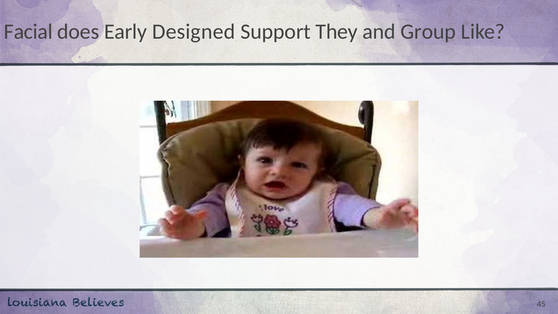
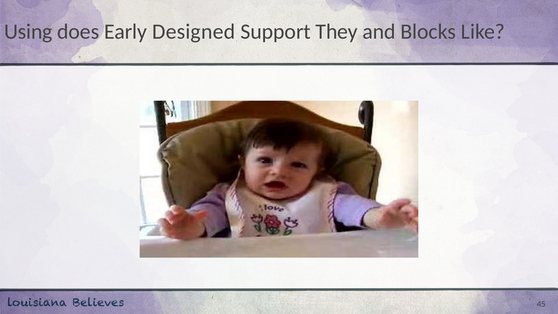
Facial: Facial -> Using
Group: Group -> Blocks
